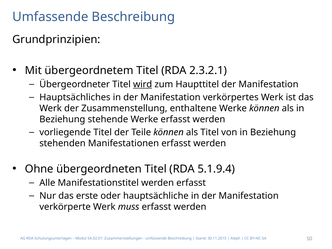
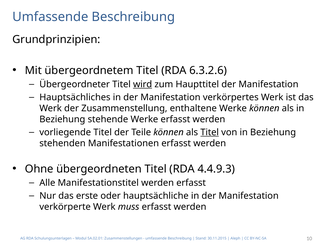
2.3.2.1: 2.3.2.1 -> 6.3.2.6
Titel at (210, 132) underline: none -> present
5.1.9.4: 5.1.9.4 -> 4.4.9.3
